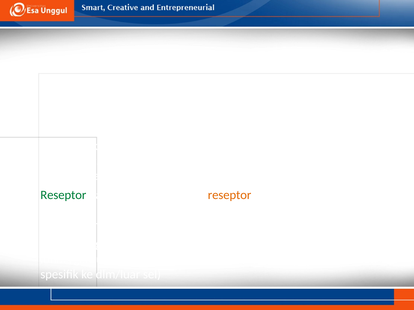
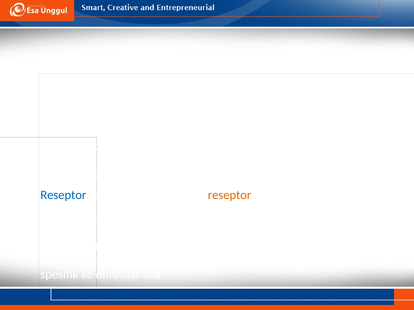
Reseptor at (63, 195) colour: green -> blue
